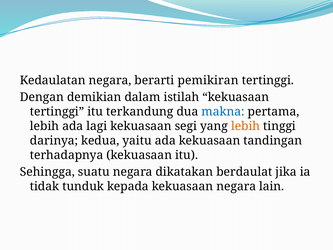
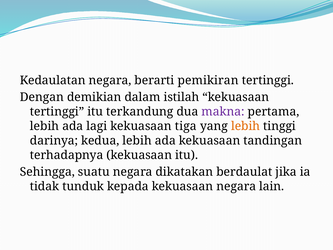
makna colour: blue -> purple
segi: segi -> tiga
kedua yaitu: yaitu -> lebih
